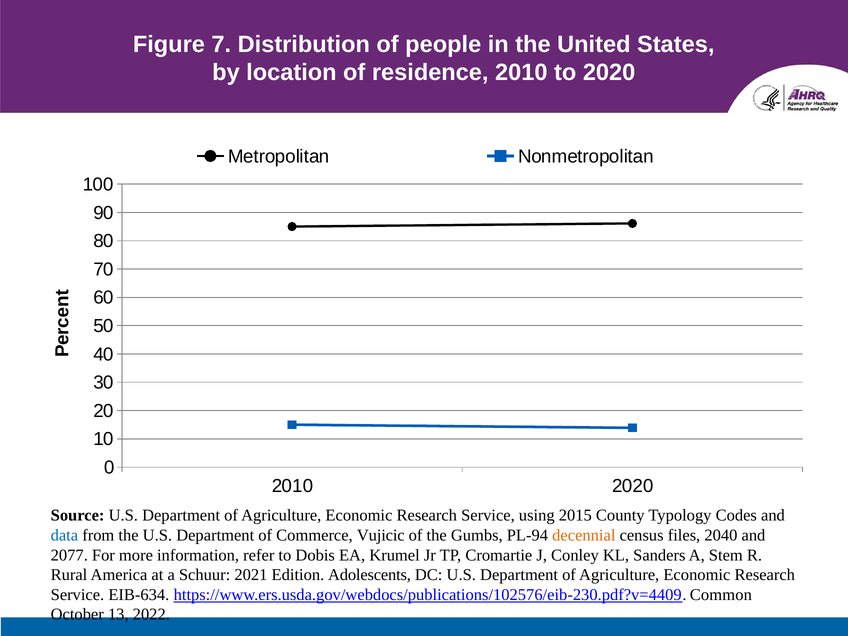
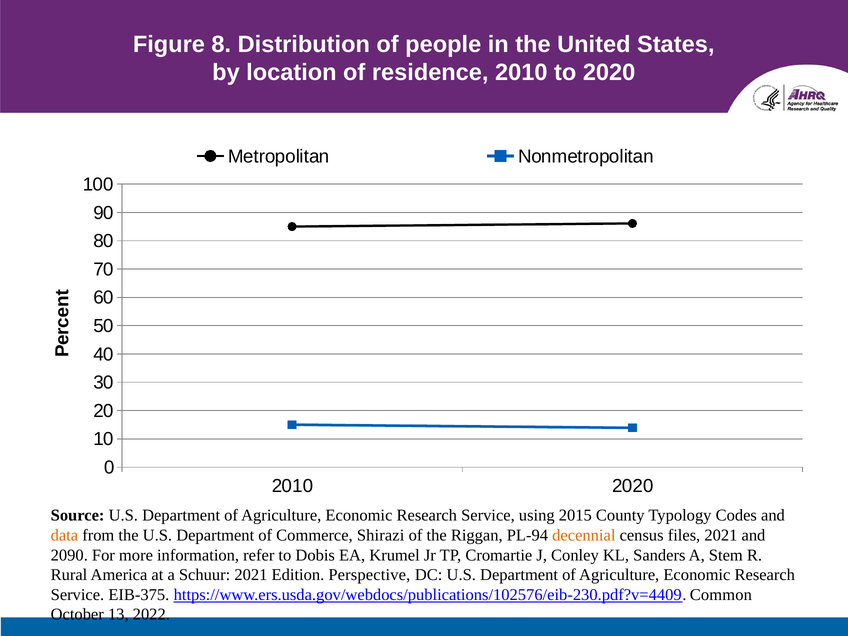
7: 7 -> 8
data colour: blue -> orange
Vujicic: Vujicic -> Shirazi
Gumbs: Gumbs -> Riggan
files 2040: 2040 -> 2021
2077: 2077 -> 2090
Adolescents: Adolescents -> Perspective
EIB-634: EIB-634 -> EIB-375
